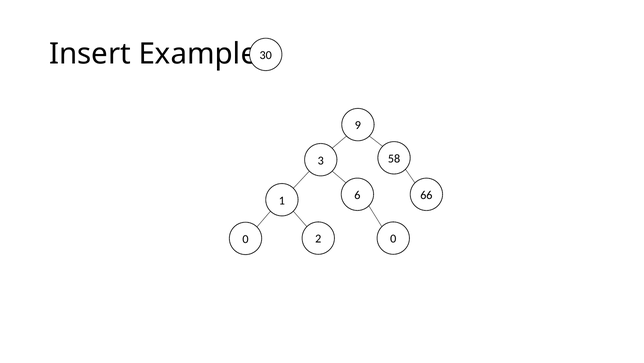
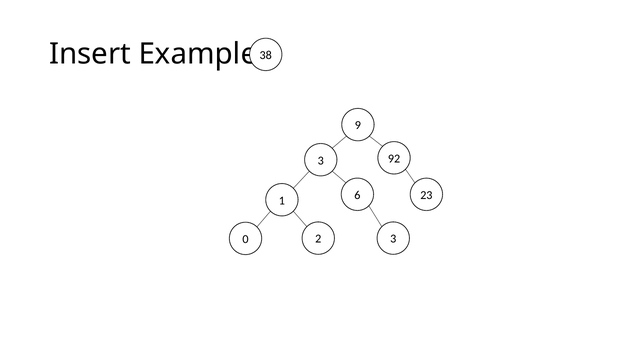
30: 30 -> 38
58: 58 -> 92
66: 66 -> 23
2 0: 0 -> 3
